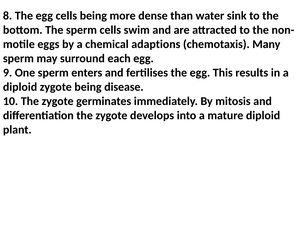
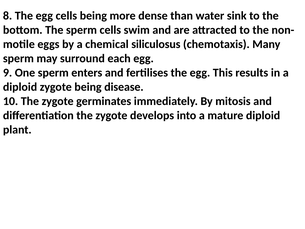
adaptions: adaptions -> siliculosus
